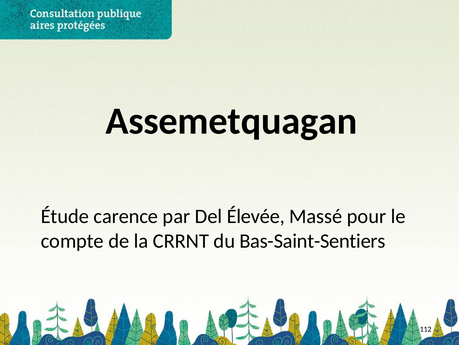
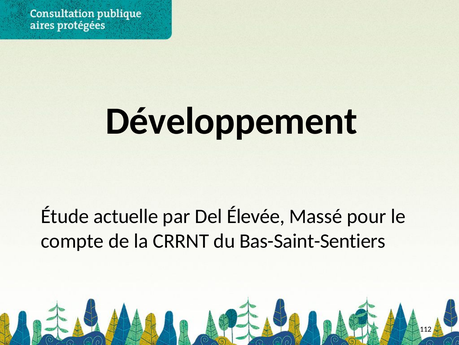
Assemetquagan: Assemetquagan -> Développement
carence: carence -> actuelle
